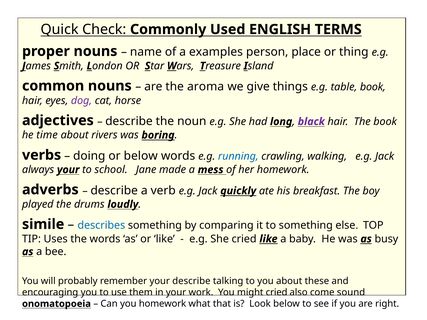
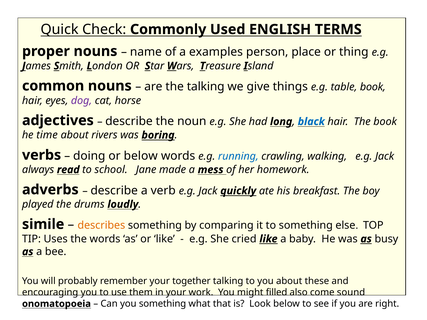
the aroma: aroma -> talking
black colour: purple -> blue
always your: your -> read
describes colour: blue -> orange
your describe: describe -> together
might cried: cried -> filled
you homework: homework -> something
